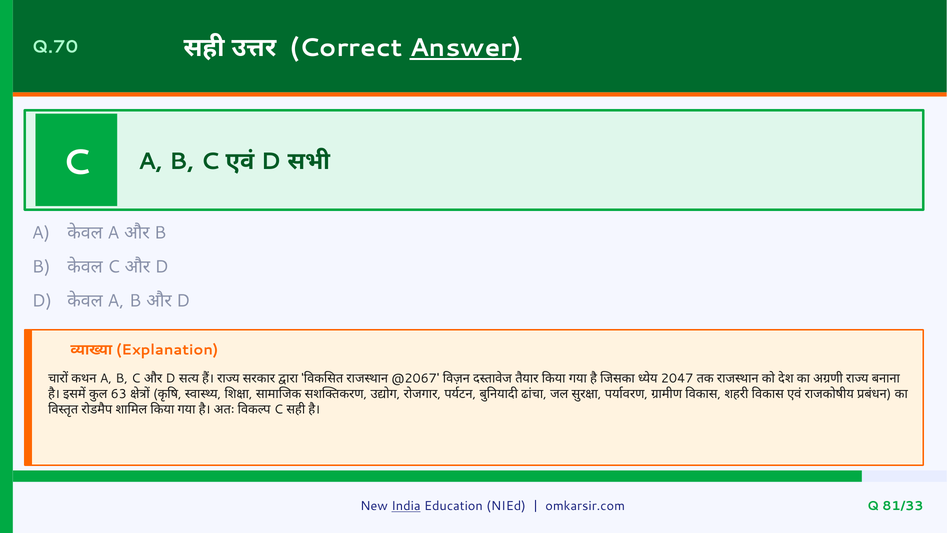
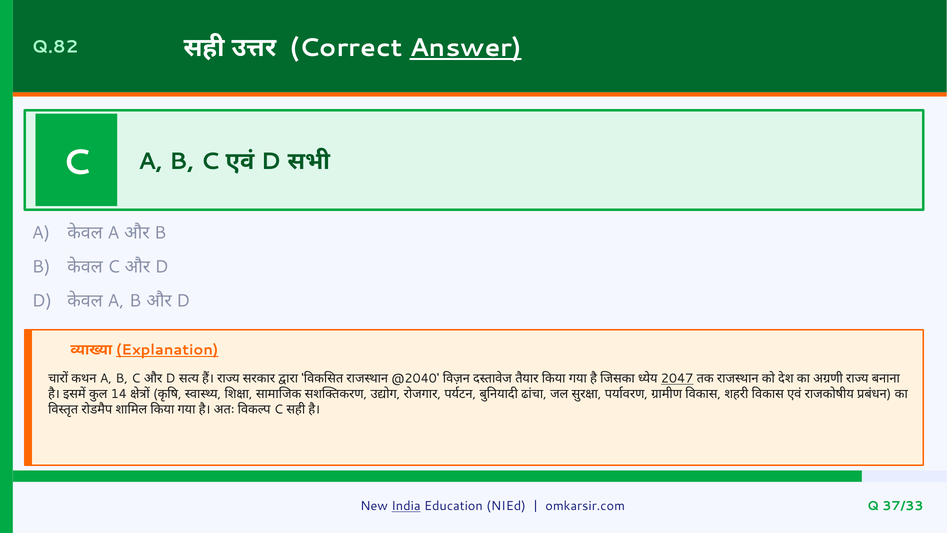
Q.70: Q.70 -> Q.82
Explanation underline: none -> present
@2067: @2067 -> @2040
2047 underline: none -> present
63: 63 -> 14
81/33: 81/33 -> 37/33
